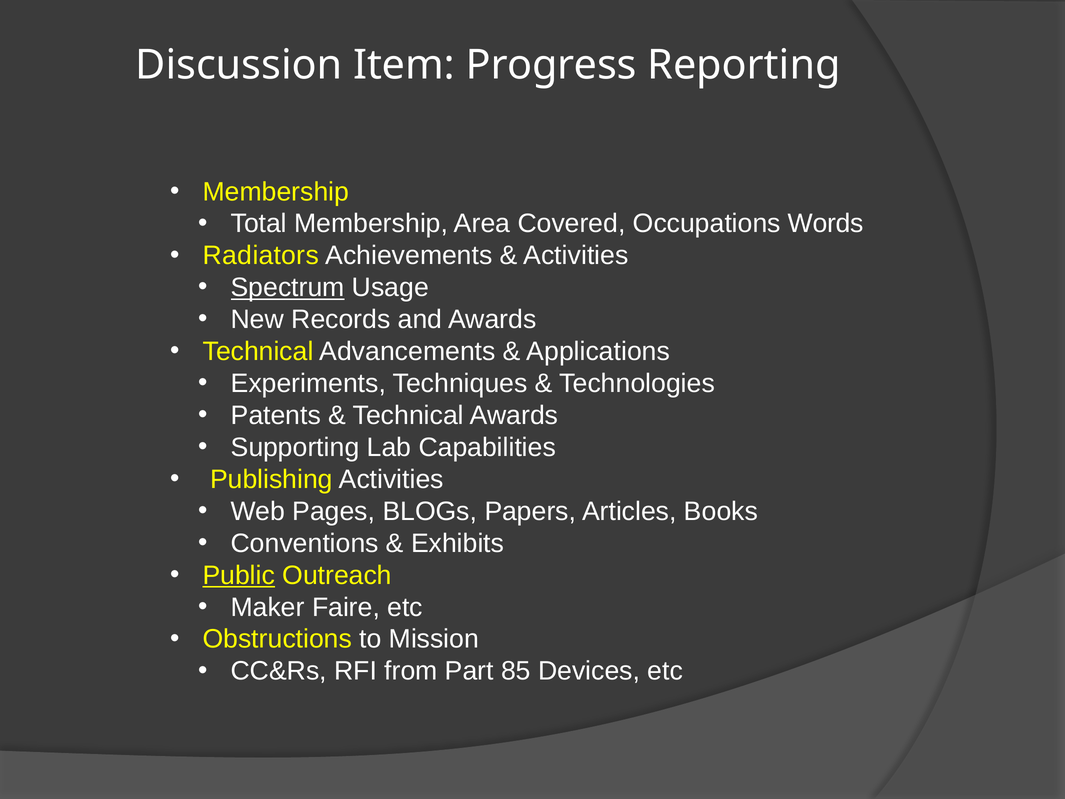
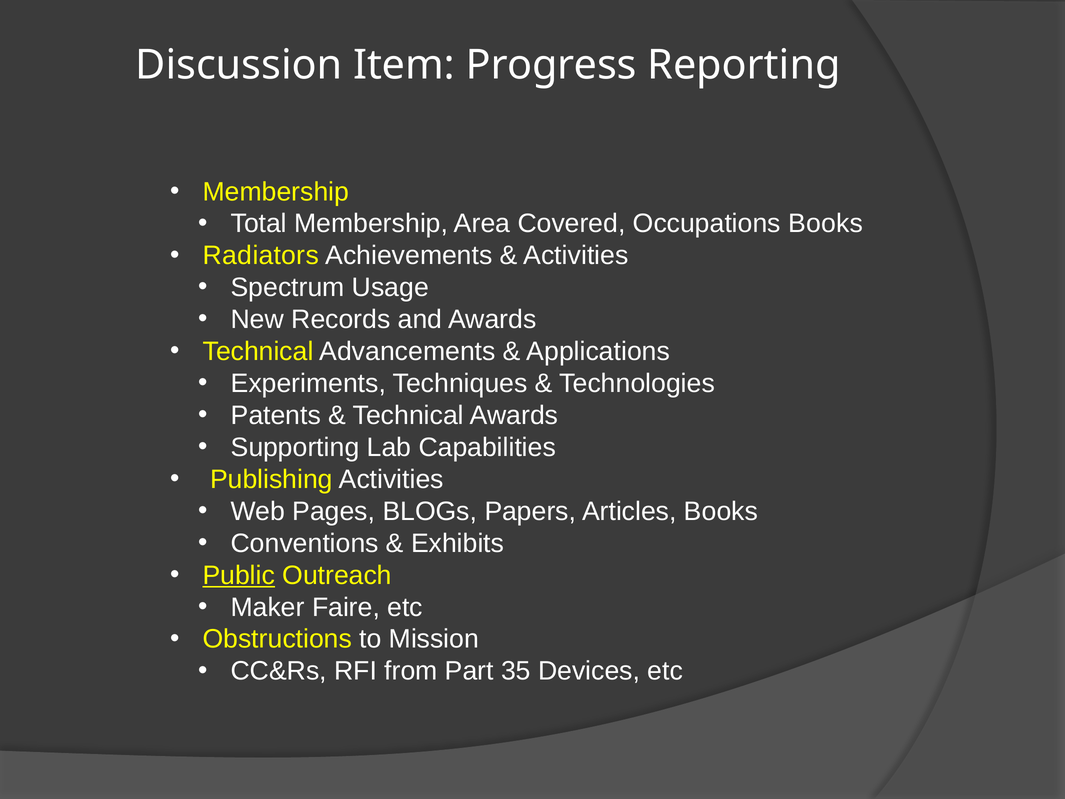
Occupations Words: Words -> Books
Spectrum underline: present -> none
85: 85 -> 35
